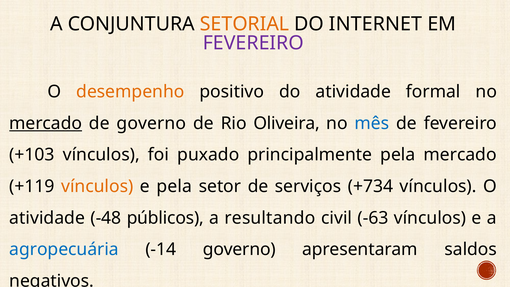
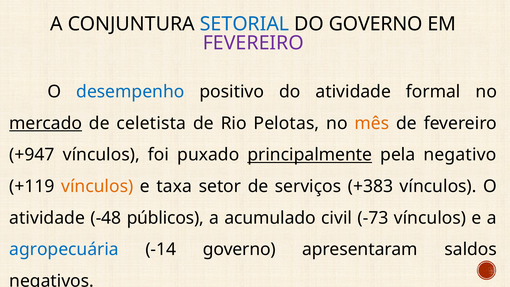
SETORIAL colour: orange -> blue
DO INTERNET: INTERNET -> GOVERNO
desempenho colour: orange -> blue
de governo: governo -> celetista
Oliveira: Oliveira -> Pelotas
mês colour: blue -> orange
+103: +103 -> +947
principalmente underline: none -> present
pela mercado: mercado -> negativo
e pela: pela -> taxa
+734: +734 -> +383
resultando: resultando -> acumulado
-63: -63 -> -73
